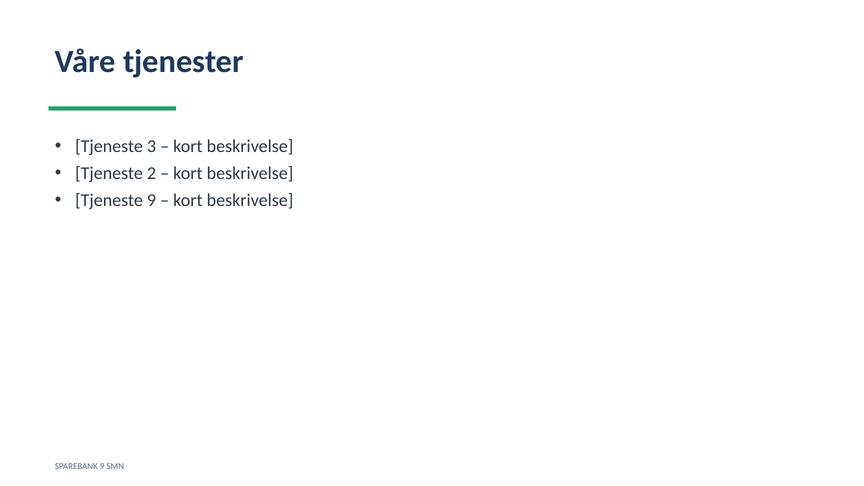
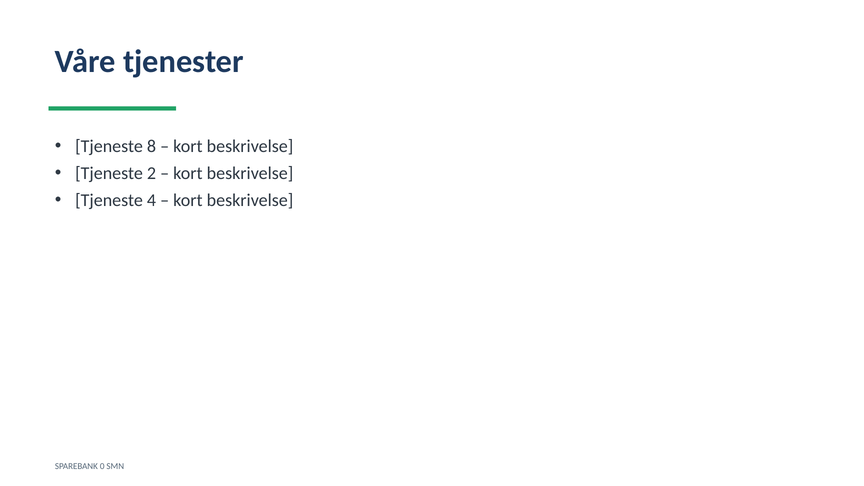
3: 3 -> 8
Tjeneste 9: 9 -> 4
SPAREBANK 9: 9 -> 0
